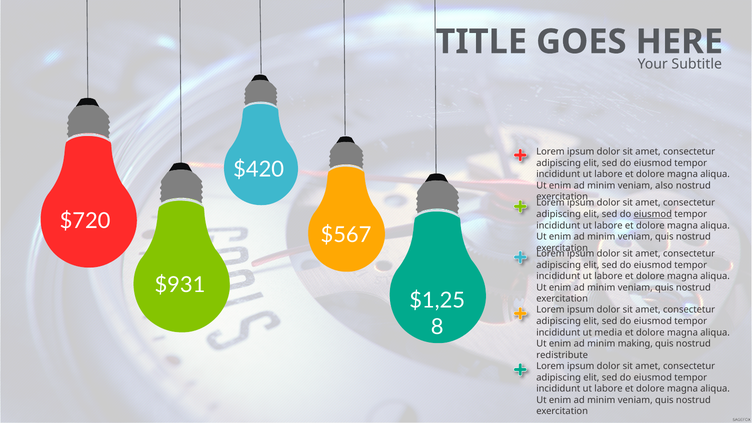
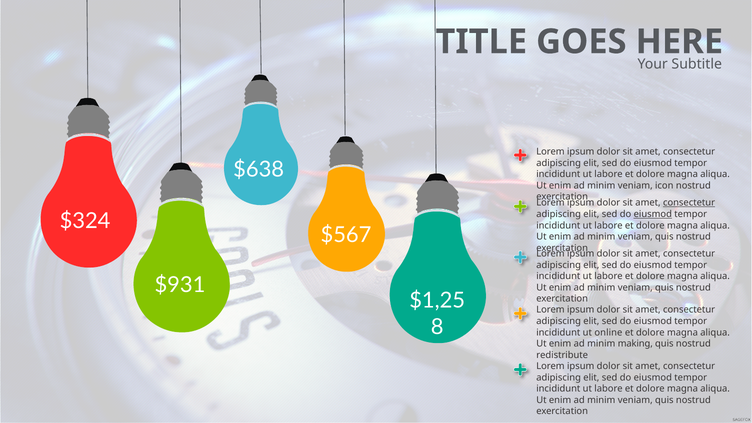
$420: $420 -> $638
also: also -> icon
consectetur at (689, 203) underline: none -> present
$720: $720 -> $324
media: media -> online
